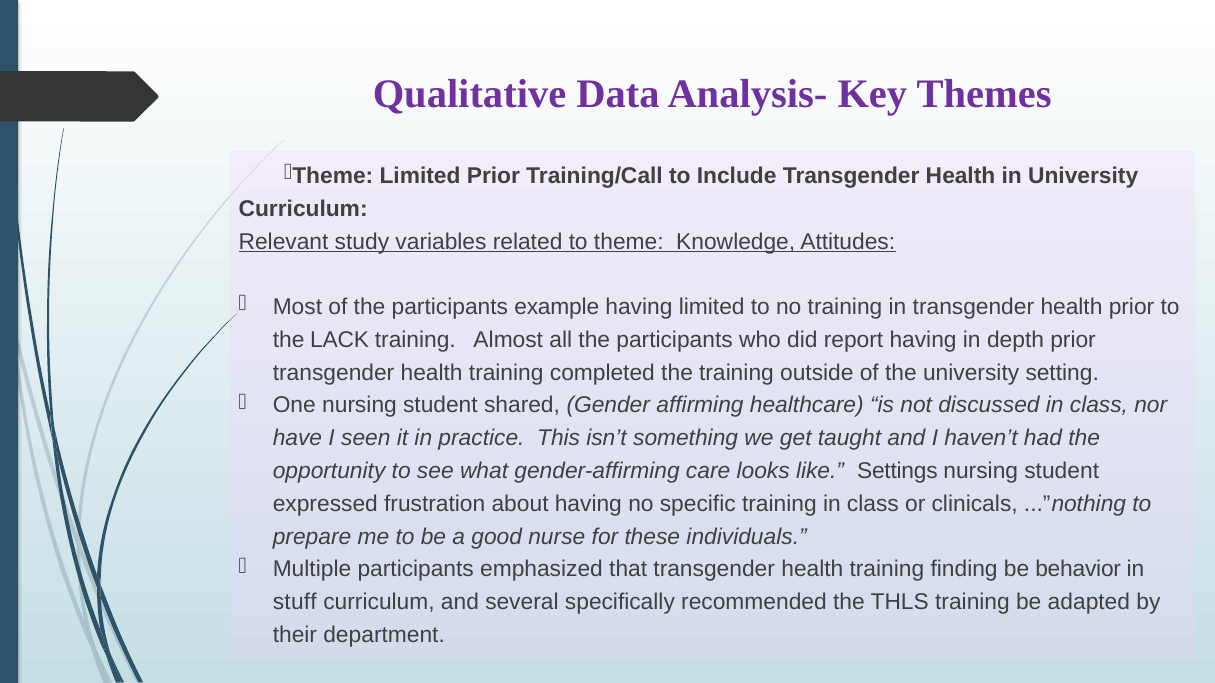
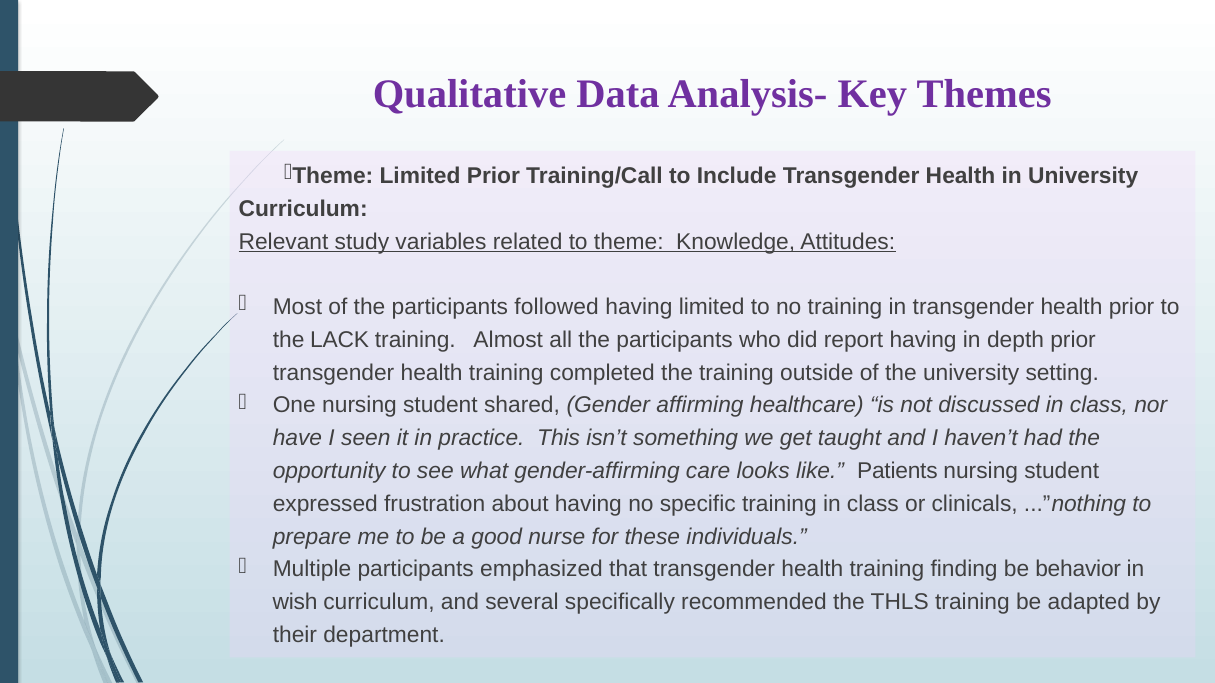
example: example -> followed
Settings: Settings -> Patients
stuff: stuff -> wish
